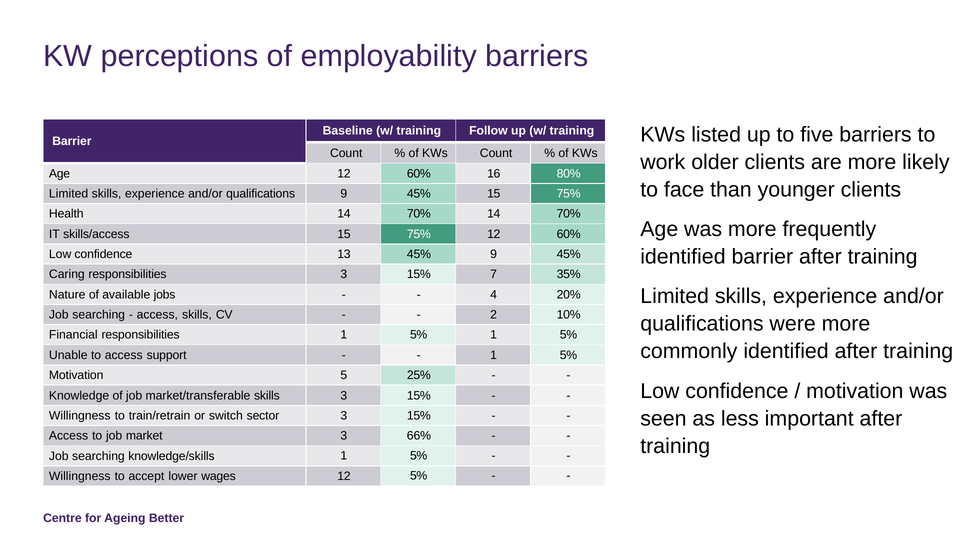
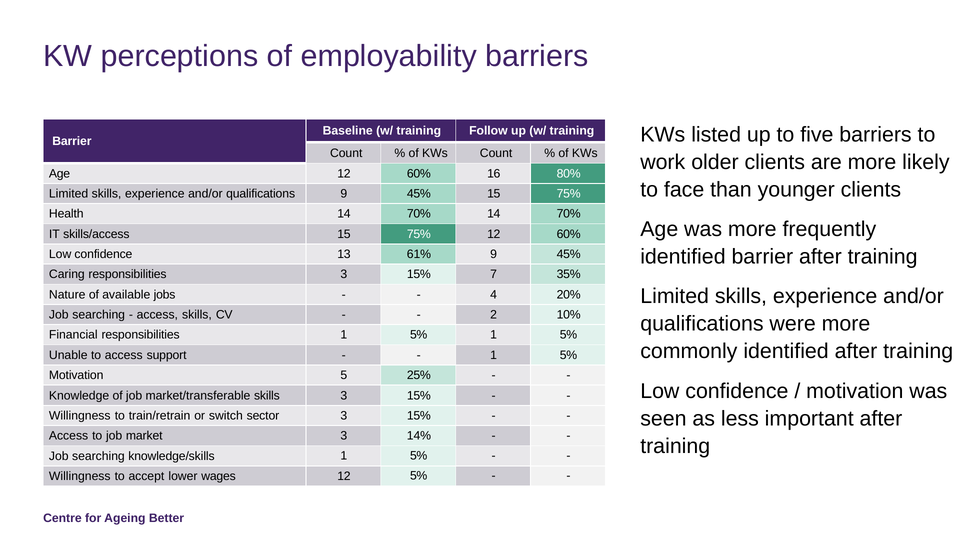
13 45%: 45% -> 61%
66%: 66% -> 14%
